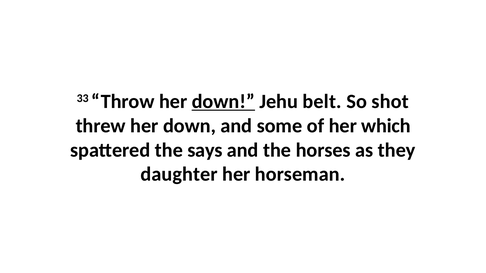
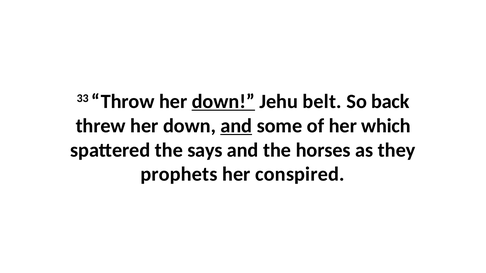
shot: shot -> back
and at (236, 126) underline: none -> present
daughter: daughter -> prophets
horseman: horseman -> conspired
